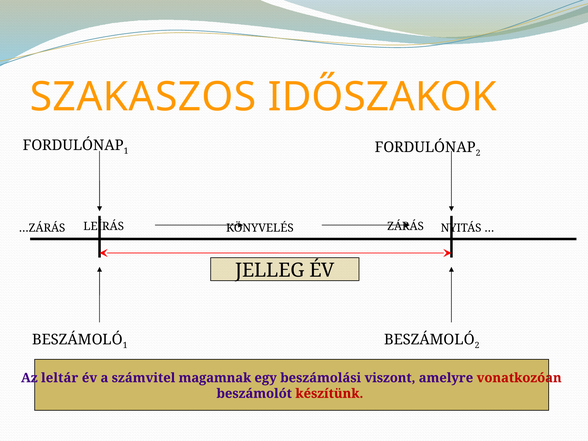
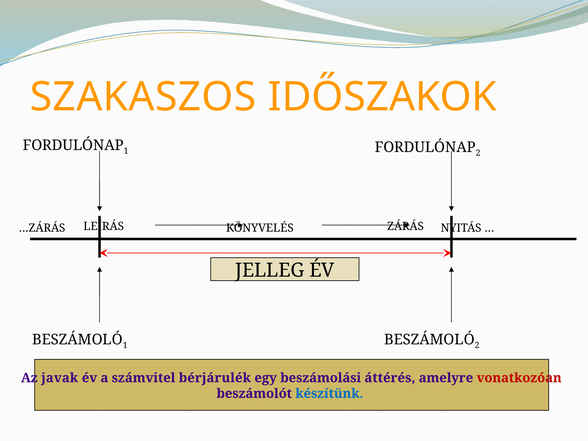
leltár: leltár -> javak
magamnak: magamnak -> bérjárulék
viszont: viszont -> áttérés
készítünk colour: red -> blue
